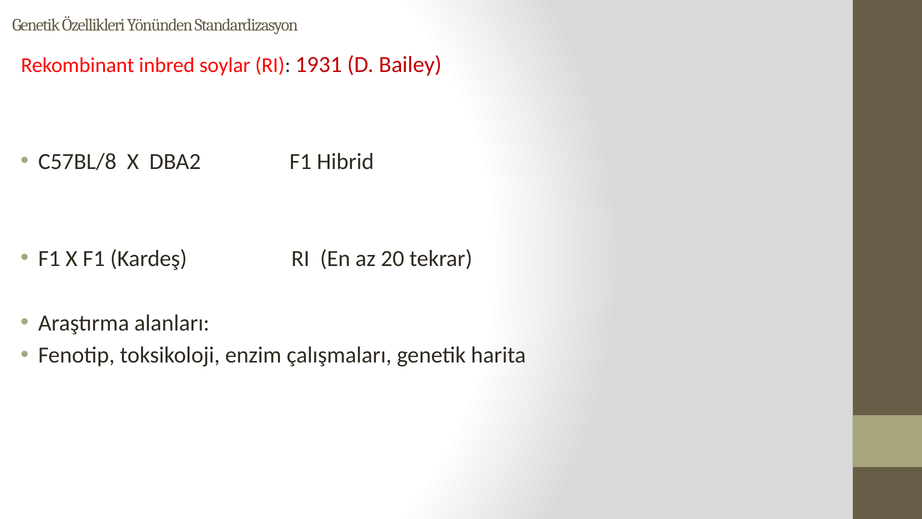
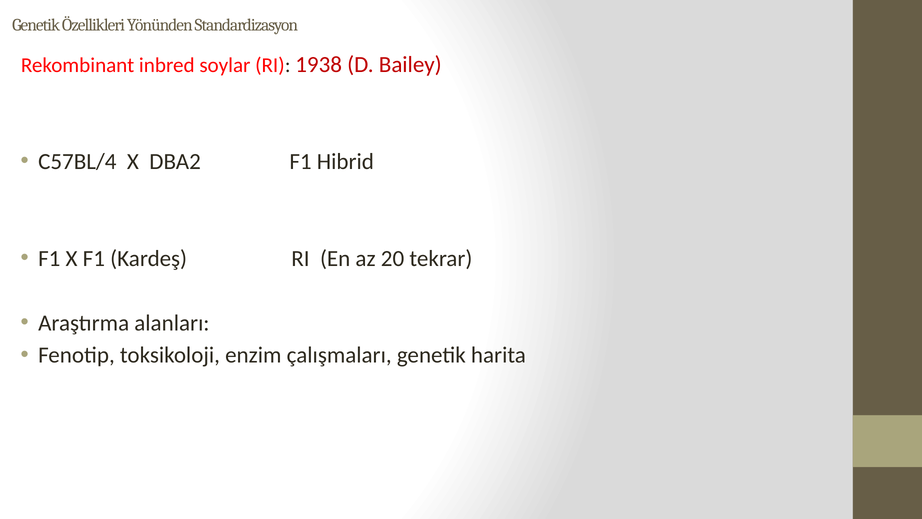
1931: 1931 -> 1938
C57BL/8: C57BL/8 -> C57BL/4
